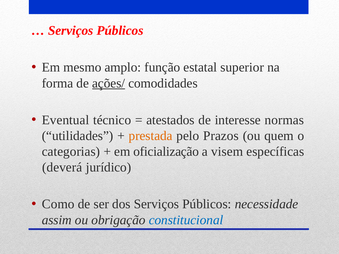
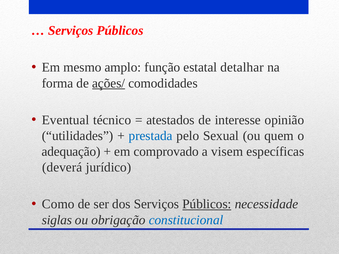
superior: superior -> detalhar
normas: normas -> opinião
prestada colour: orange -> blue
Prazos: Prazos -> Sexual
categorias: categorias -> adequação
oficialização: oficialização -> comprovado
Públicos at (207, 204) underline: none -> present
assim: assim -> siglas
